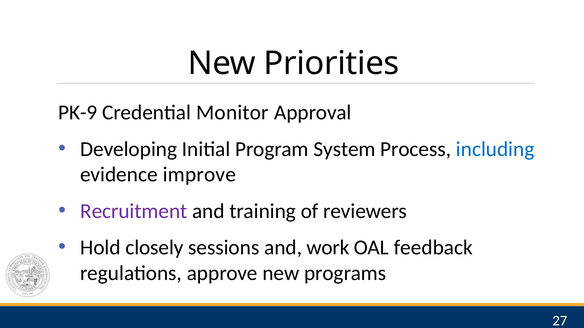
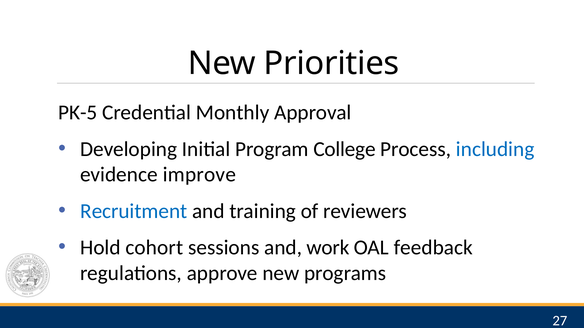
PK-9: PK-9 -> PK-5
Monitor: Monitor -> Monthly
System: System -> College
Recruitment colour: purple -> blue
closely: closely -> cohort
